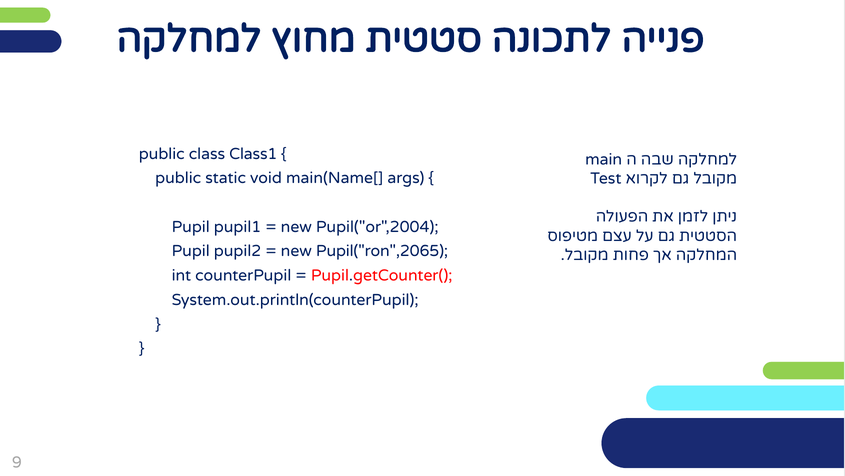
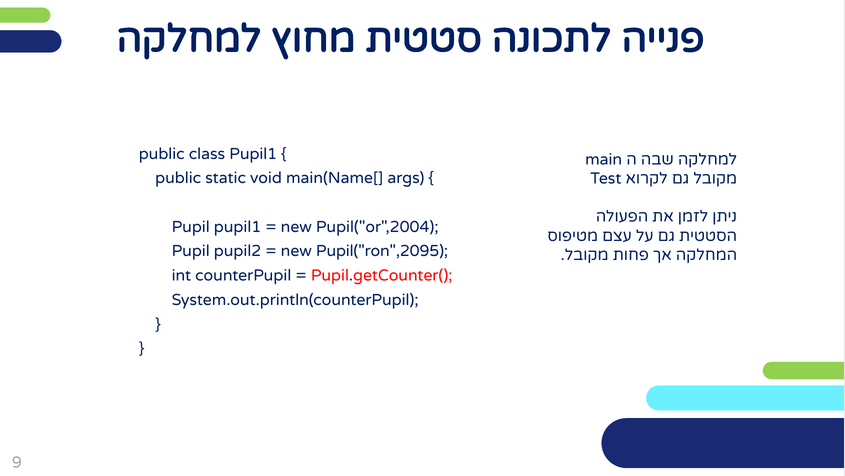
class Class1: Class1 -> Pupil1
Pupil("ron",2065: Pupil("ron",2065 -> Pupil("ron",2095
